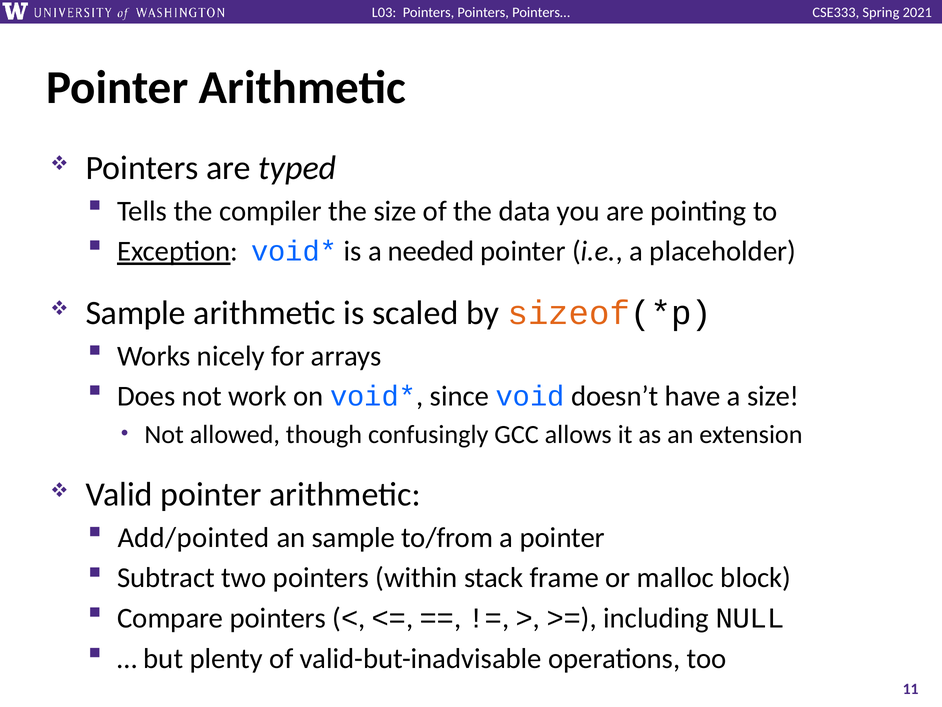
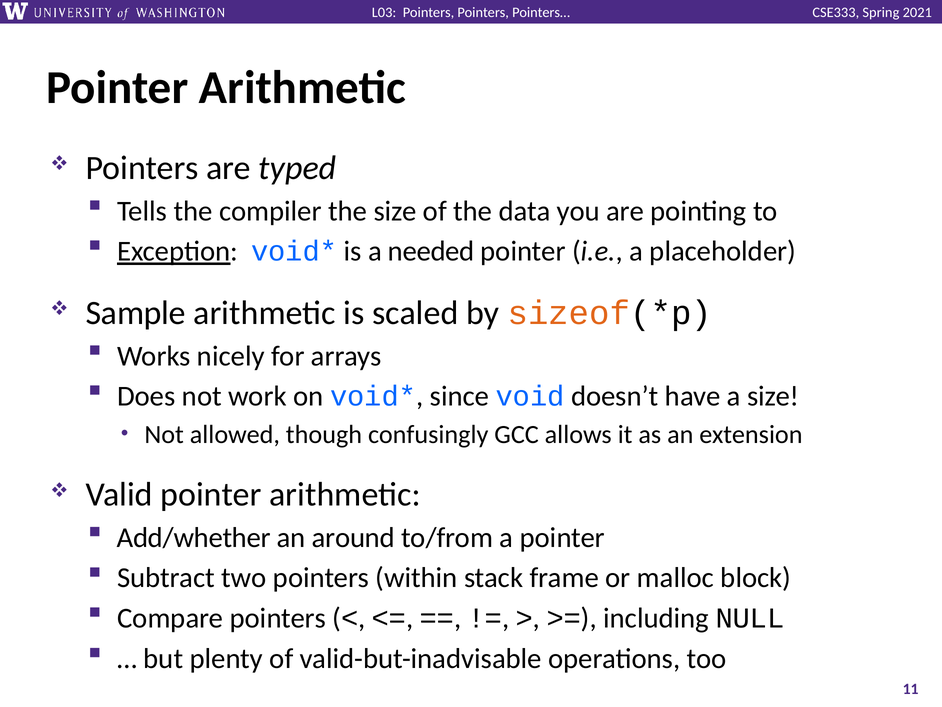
Add/pointed: Add/pointed -> Add/whether
an sample: sample -> around
